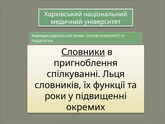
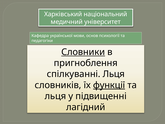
функції underline: none -> present
роки at (55, 96): роки -> льця
окремих: окремих -> лагідний
